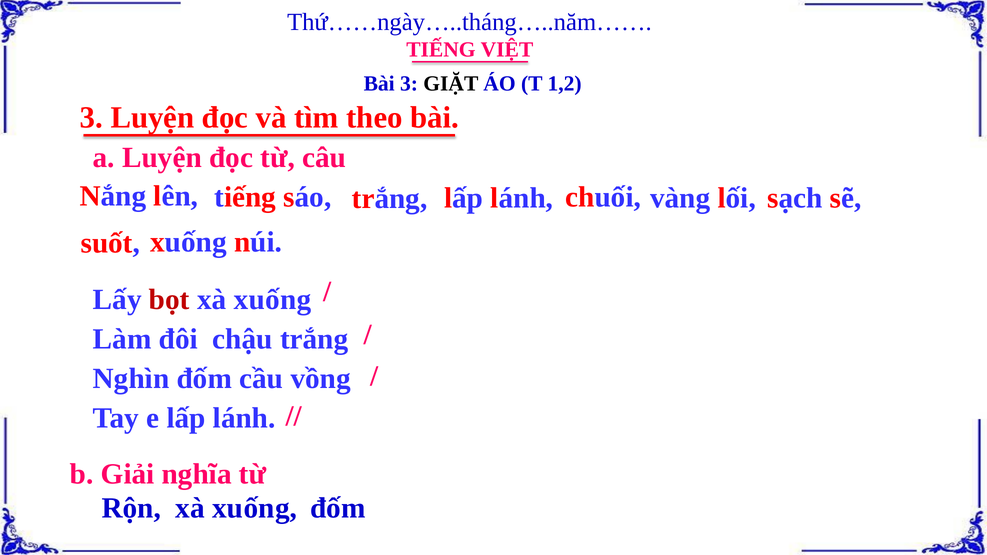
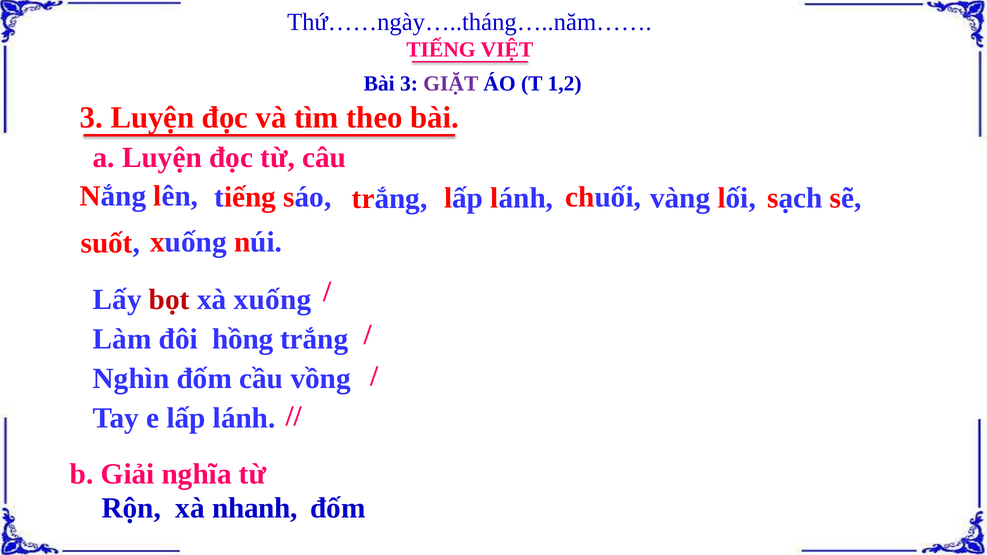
GIẶT colour: black -> purple
chậu: chậu -> hồng
xuống at (255, 508): xuống -> nhanh
